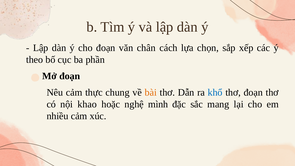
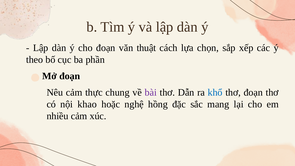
chân: chân -> thuật
bài colour: orange -> purple
mình: mình -> hồng
